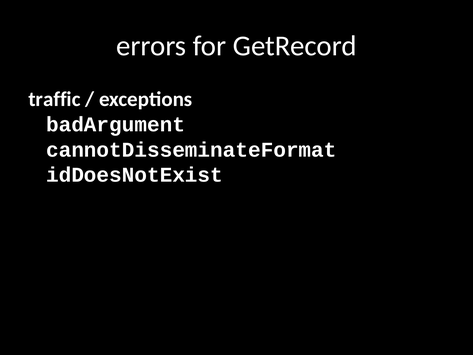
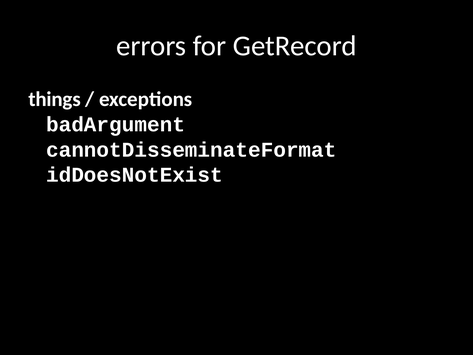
traffic: traffic -> things
